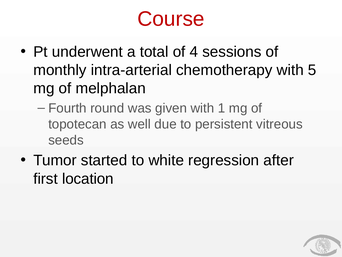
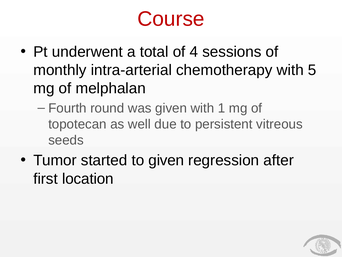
to white: white -> given
